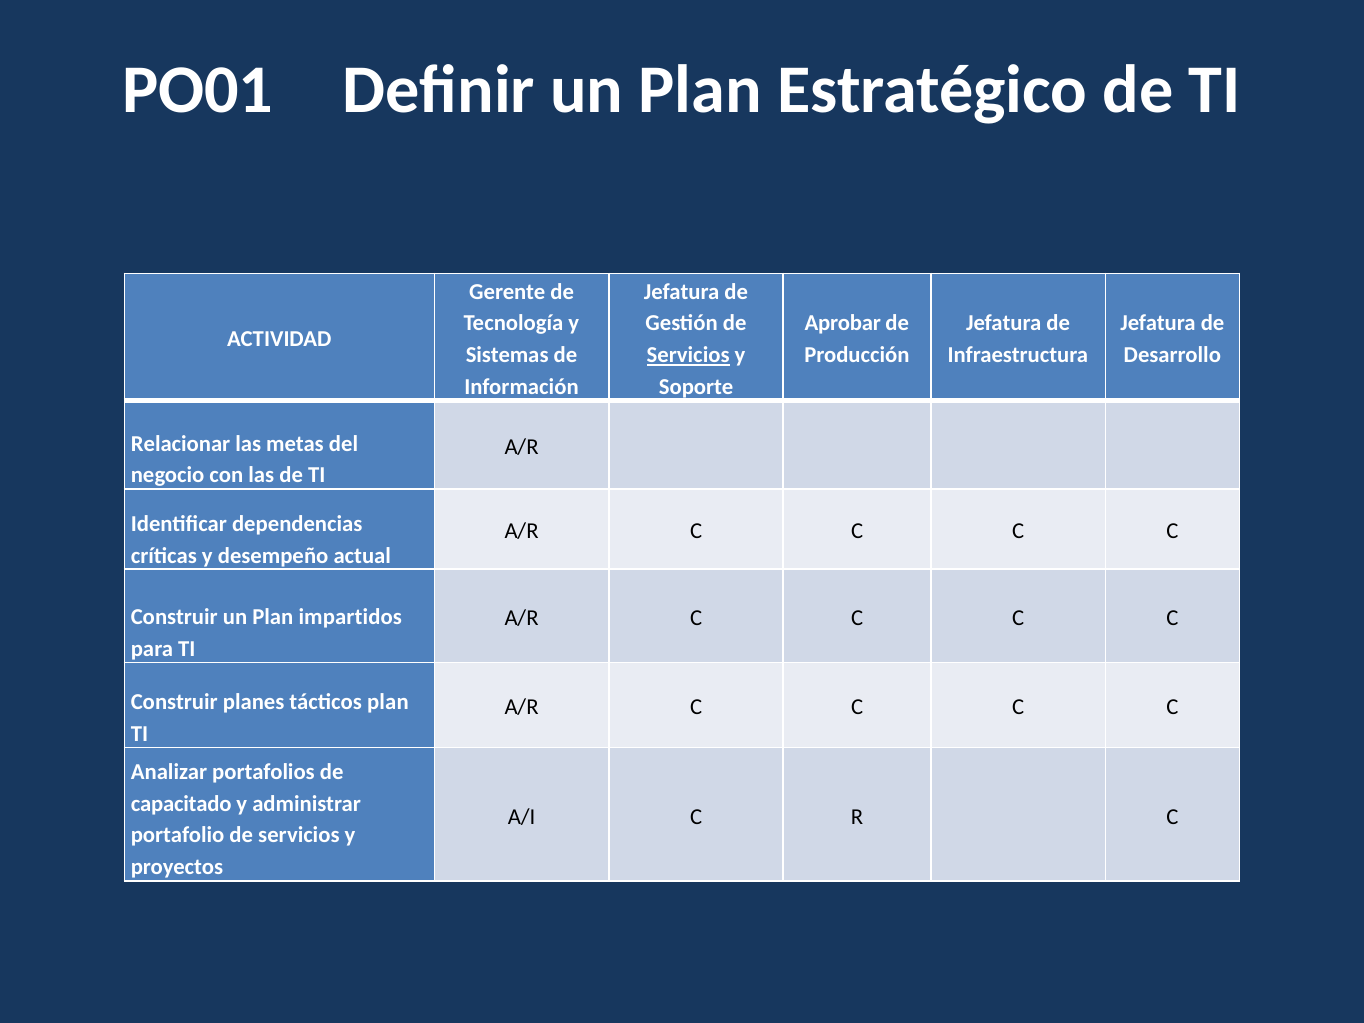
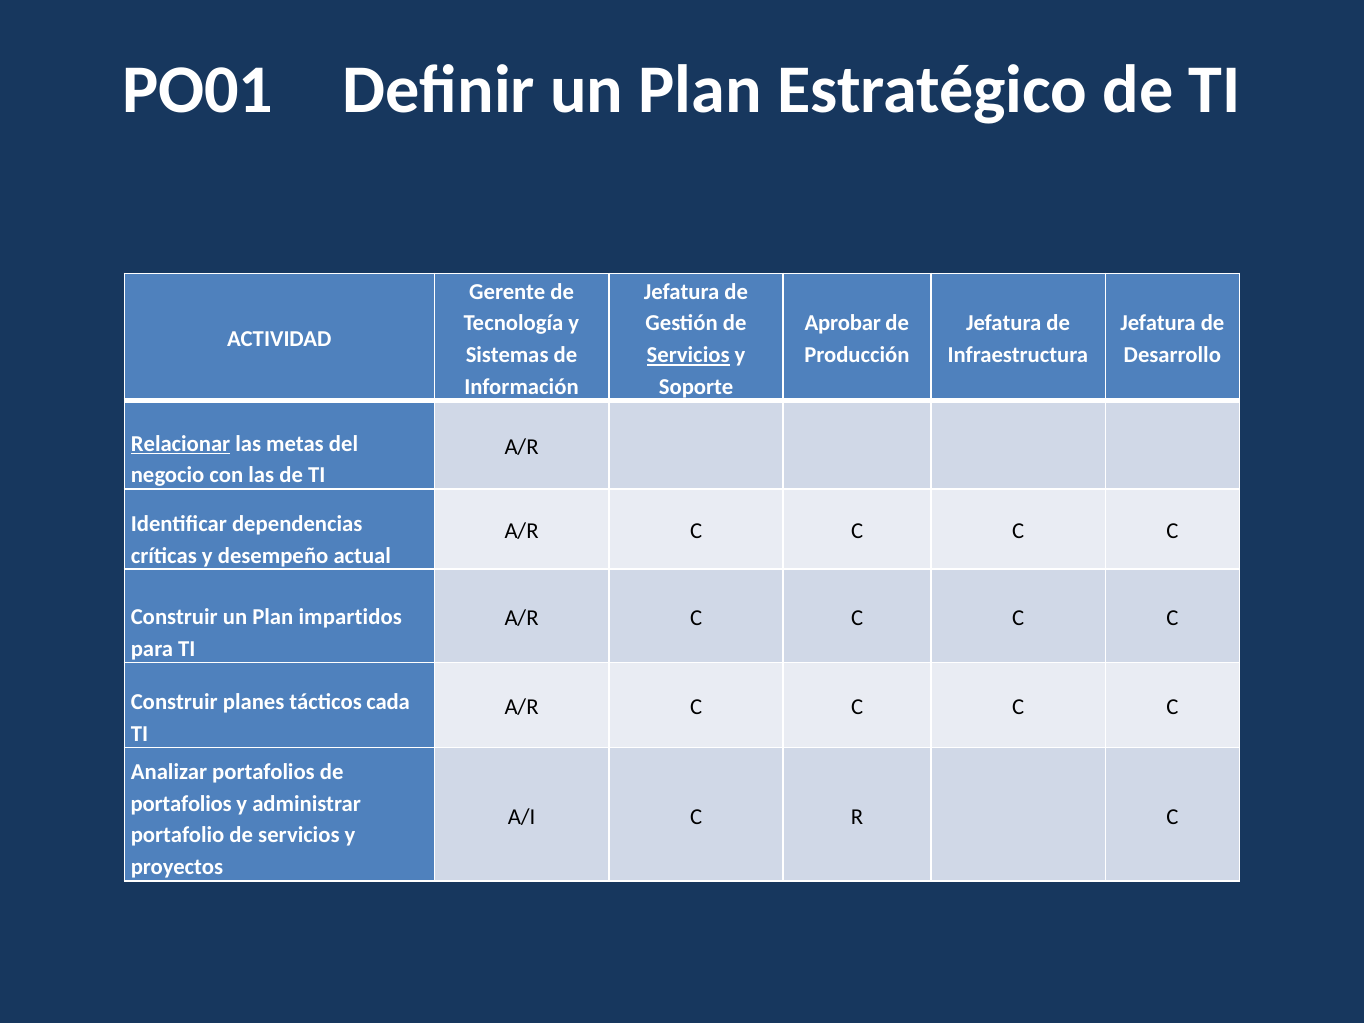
Relacionar underline: none -> present
tácticos plan: plan -> cada
capacitado at (181, 804): capacitado -> portafolios
